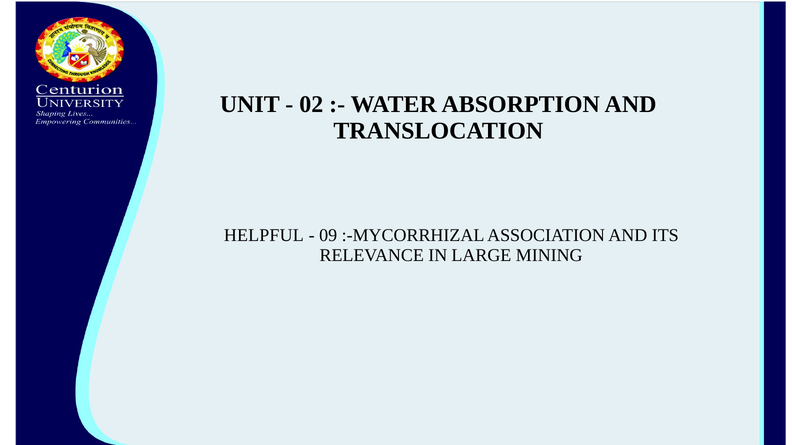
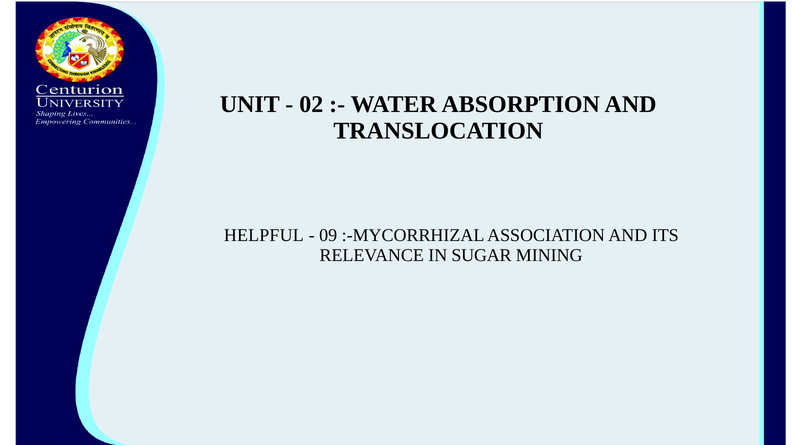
LARGE: LARGE -> SUGAR
